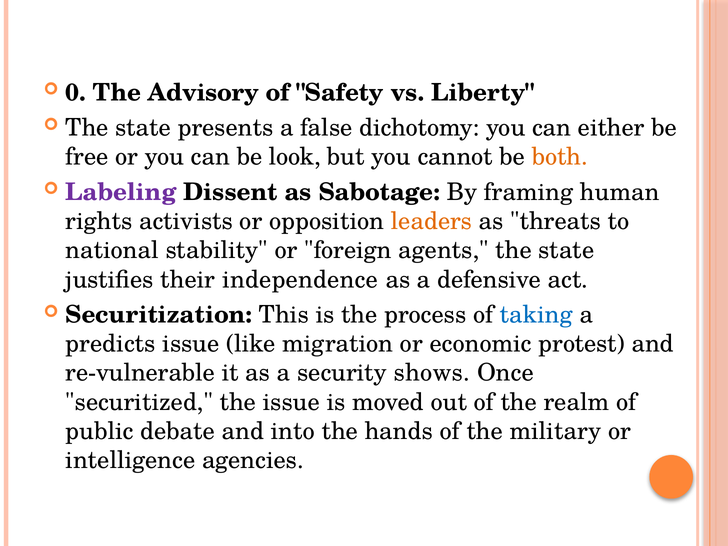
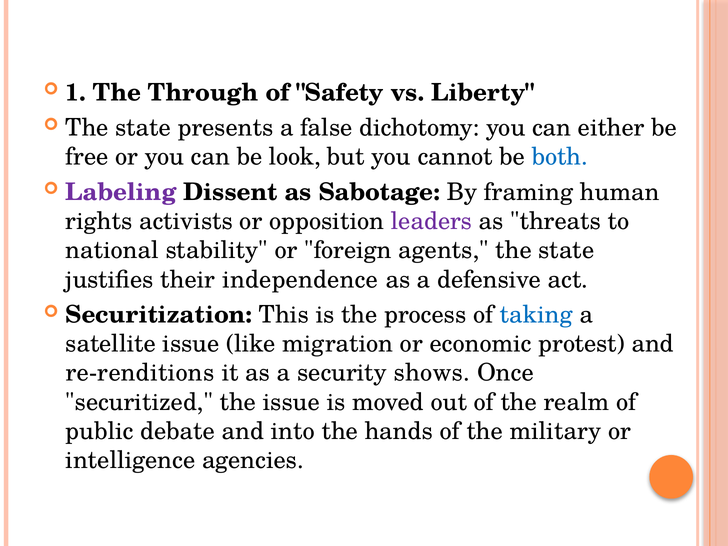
0: 0 -> 1
Advisory: Advisory -> Through
both colour: orange -> blue
leaders colour: orange -> purple
predicts: predicts -> satellite
re-vulnerable: re-vulnerable -> re-renditions
